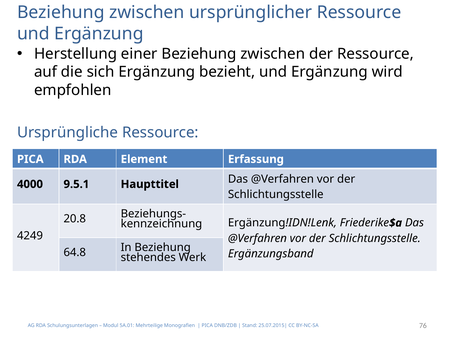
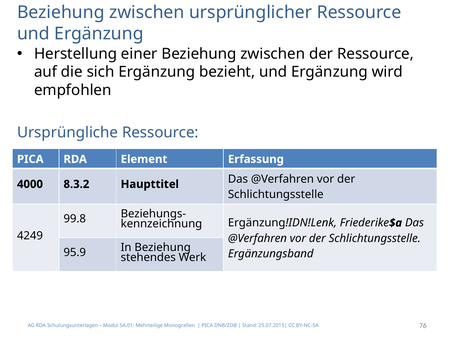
9.5.1: 9.5.1 -> 8.3.2
20.8: 20.8 -> 99.8
64.8: 64.8 -> 95.9
